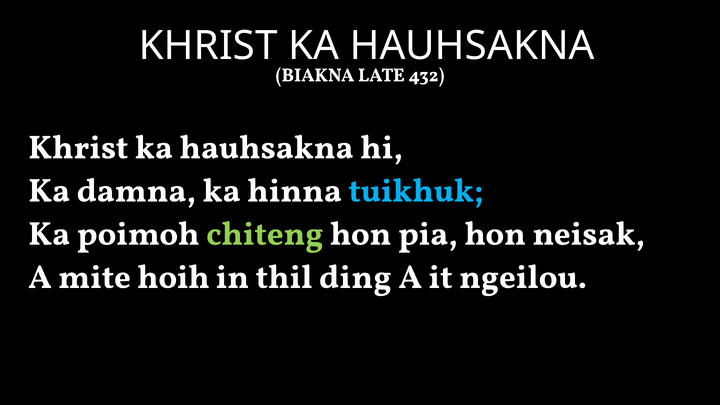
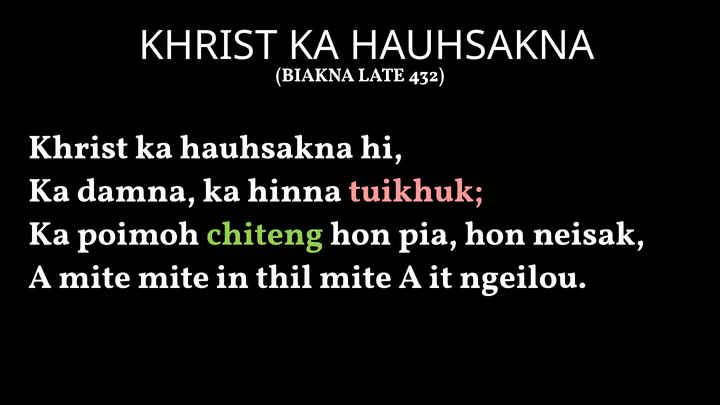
tuikhuk colour: light blue -> pink
mite hoih: hoih -> mite
thil ding: ding -> mite
